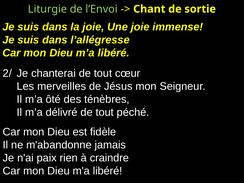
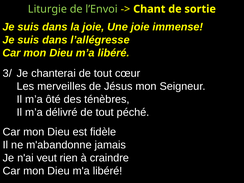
2/: 2/ -> 3/
paix: paix -> veut
